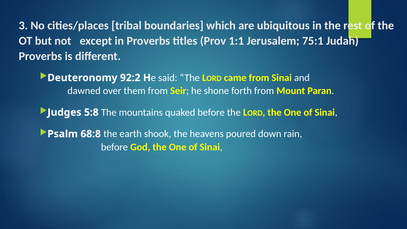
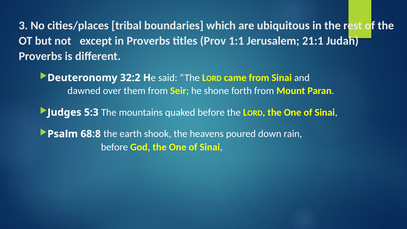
75:1: 75:1 -> 21:1
92:2: 92:2 -> 32:2
5:8: 5:8 -> 5:3
